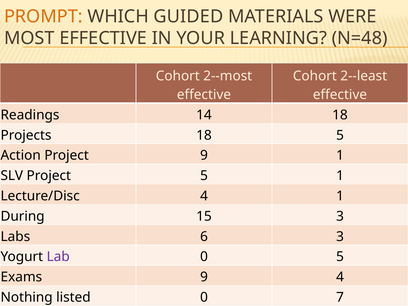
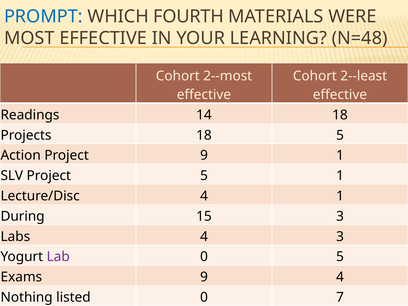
PROMPT colour: orange -> blue
GUIDED: GUIDED -> FOURTH
Labs 6: 6 -> 4
